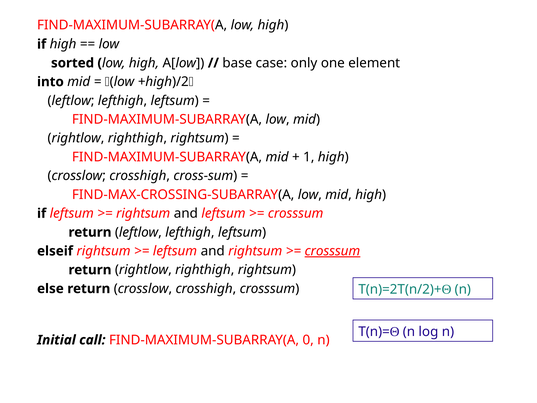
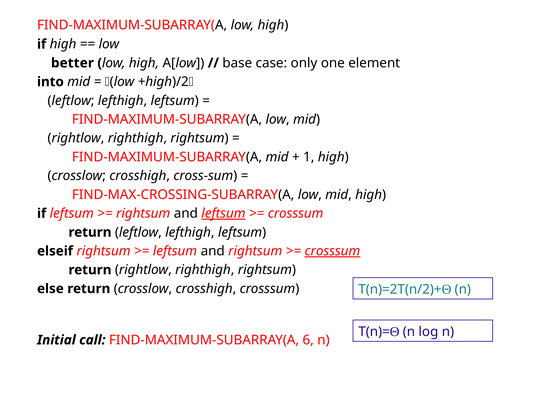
sorted: sorted -> better
leftsum at (223, 213) underline: none -> present
0: 0 -> 6
